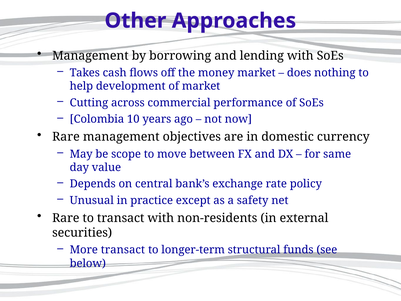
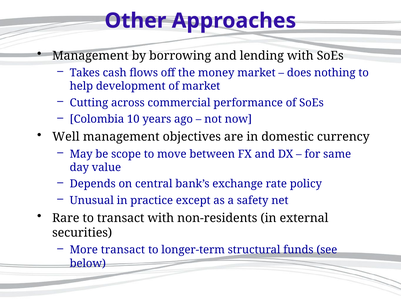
Rare at (66, 137): Rare -> Well
